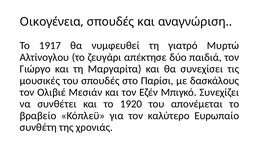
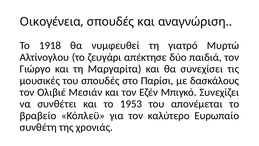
1917: 1917 -> 1918
1920: 1920 -> 1953
